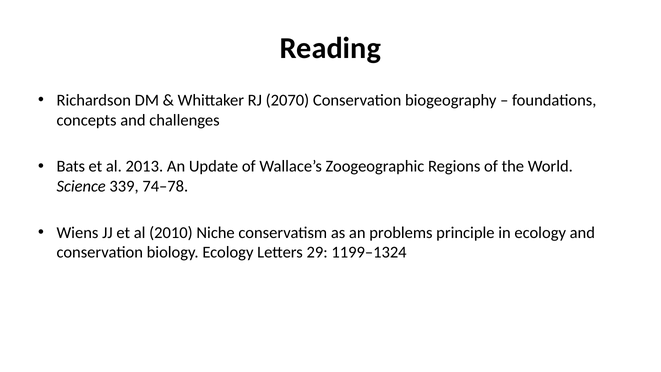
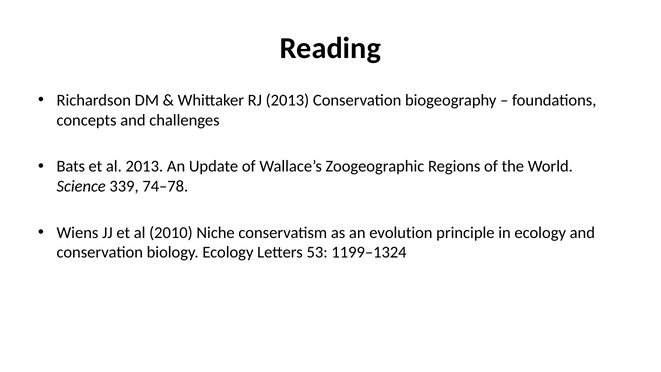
RJ 2070: 2070 -> 2013
problems: problems -> evolution
29: 29 -> 53
